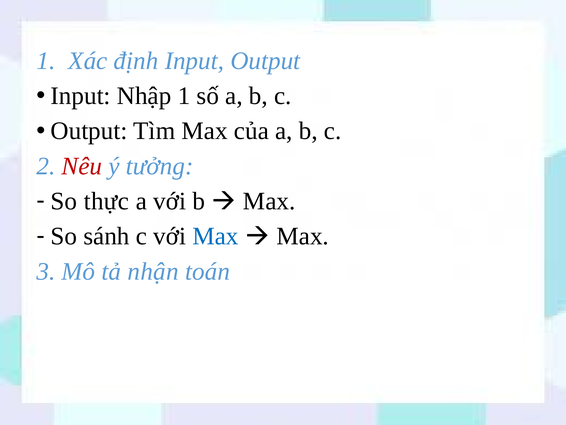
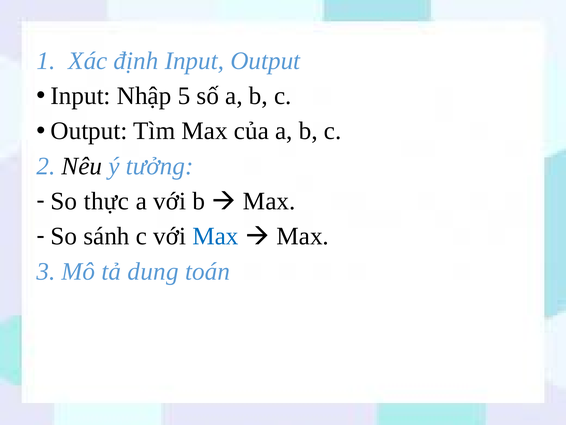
Nhập 1: 1 -> 5
Nêu colour: red -> black
nhận: nhận -> dung
